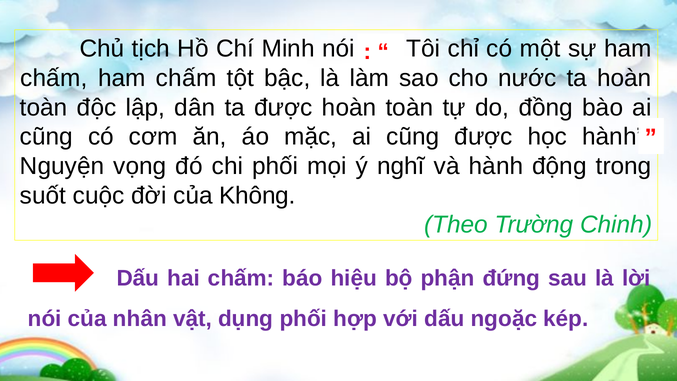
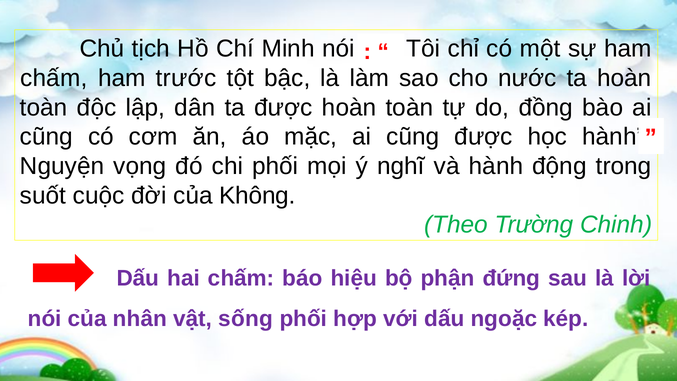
chấm at (186, 78): chấm -> trước
dụng: dụng -> sống
